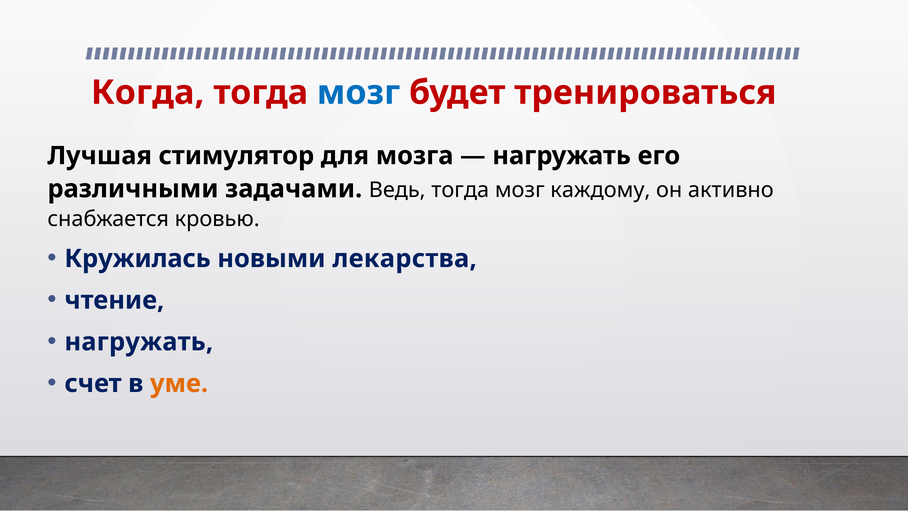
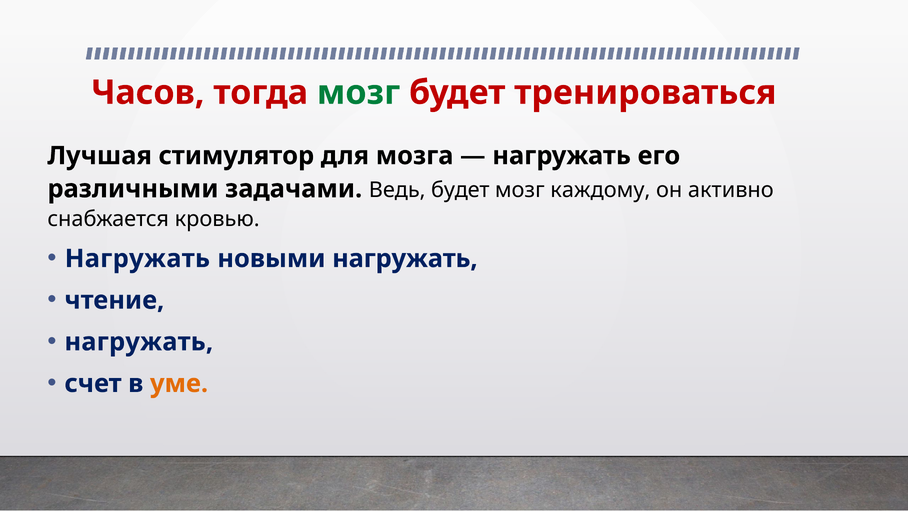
Когда: Когда -> Часов
мозг at (359, 93) colour: blue -> green
Ведь тогда: тогда -> будет
Кружилась at (138, 259): Кружилась -> Нагружать
новыми лекарства: лекарства -> нагружать
